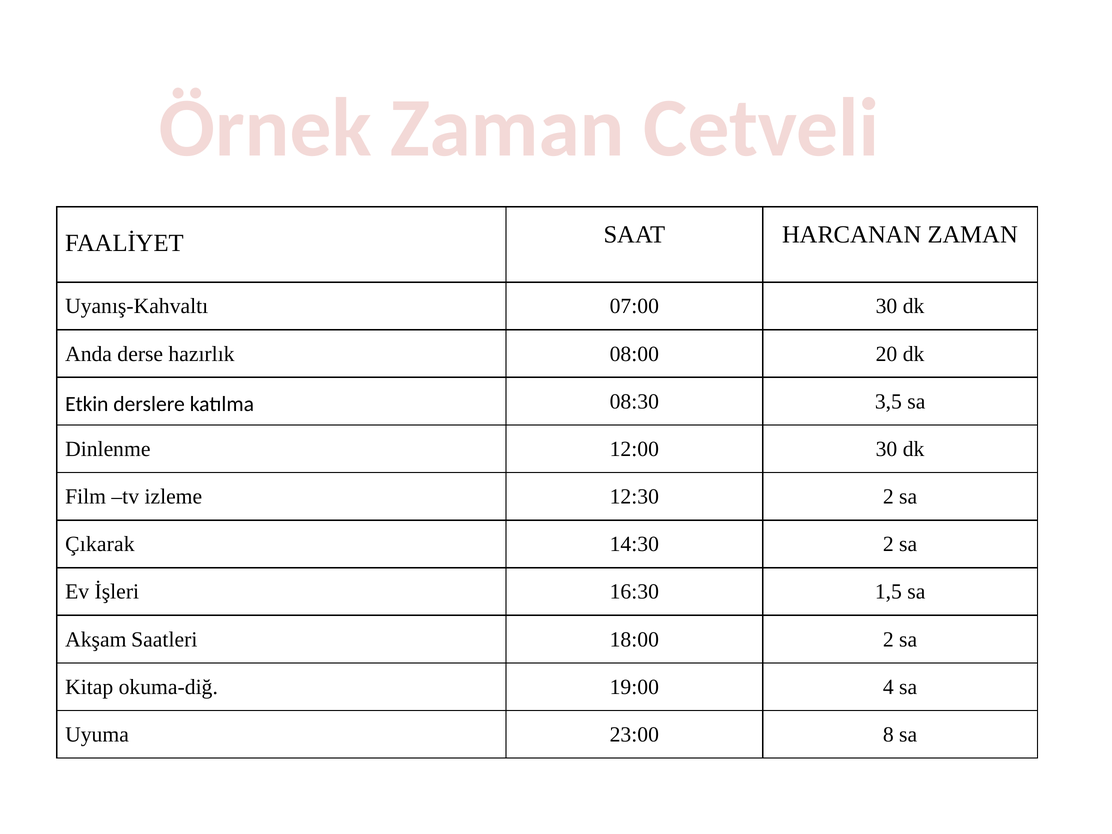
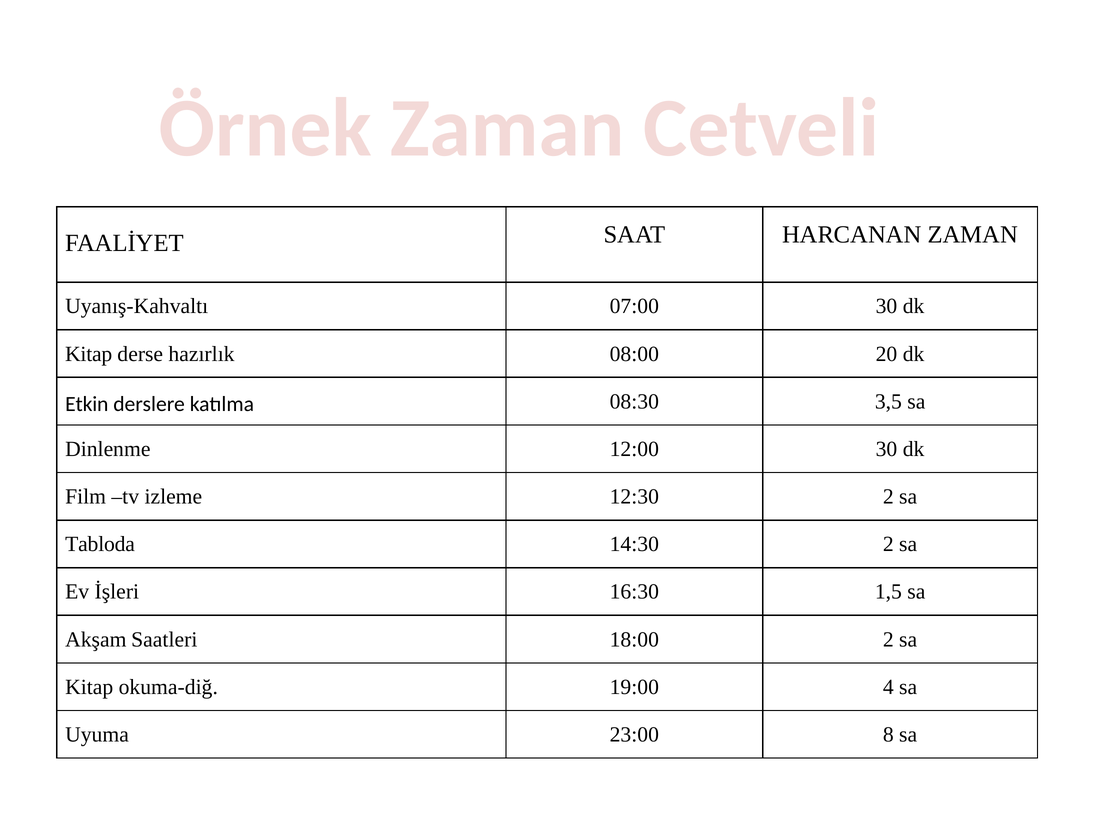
Anda at (89, 354): Anda -> Kitap
Çıkarak: Çıkarak -> Tabloda
